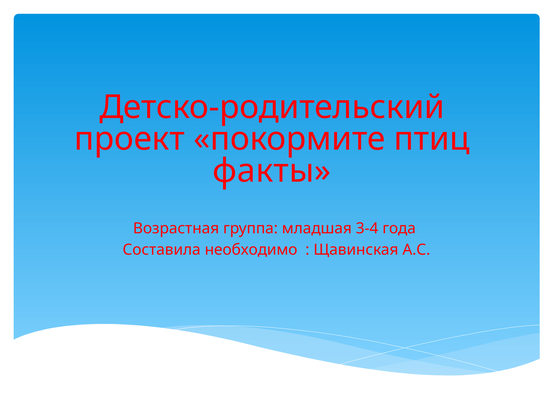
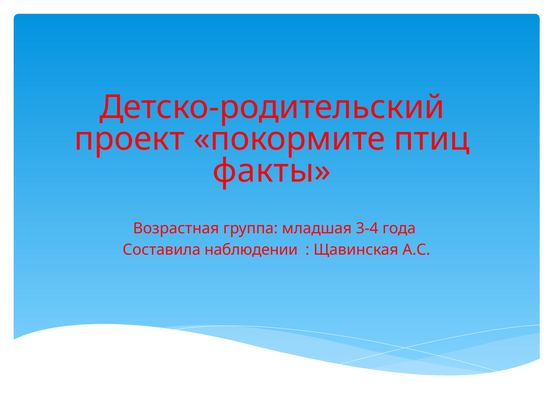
необходимо: необходимо -> наблюдении
